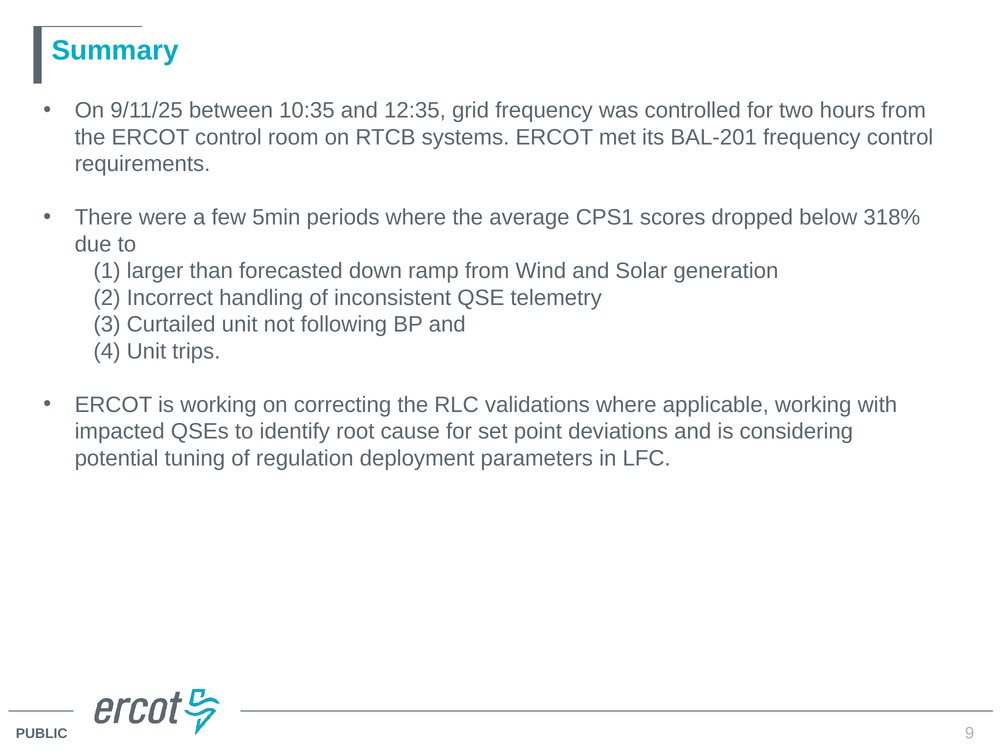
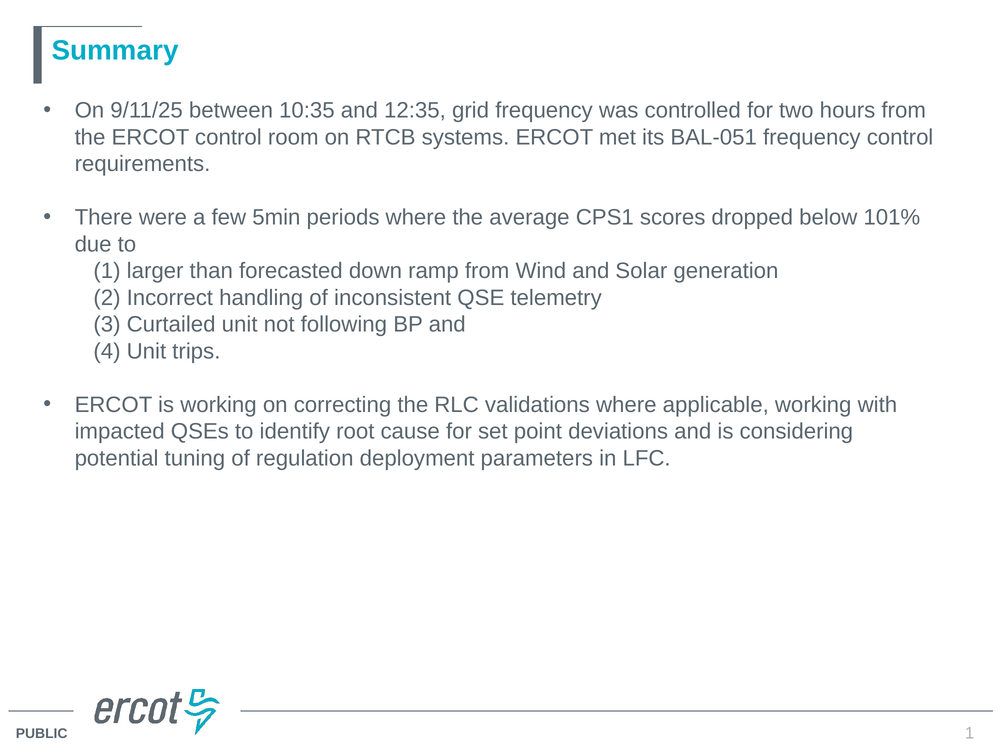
BAL-201: BAL-201 -> BAL-051
318%: 318% -> 101%
9 at (970, 732): 9 -> 1
